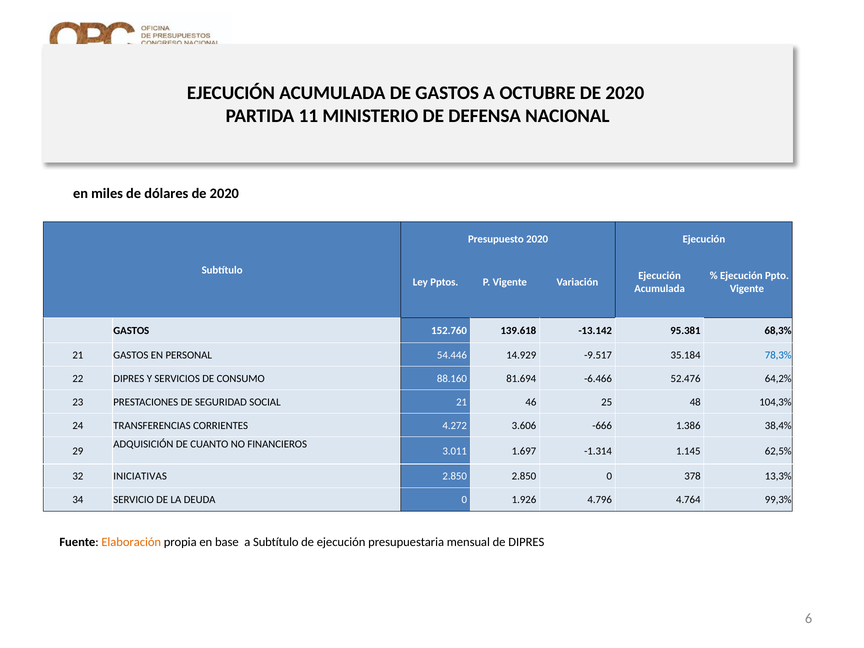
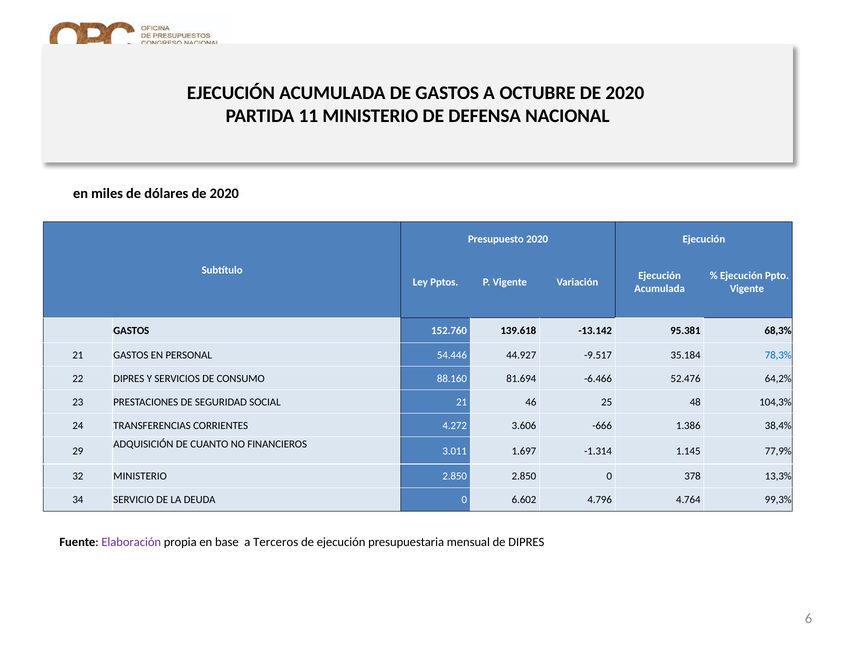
14.929: 14.929 -> 44.927
62,5%: 62,5% -> 77,9%
32 INICIATIVAS: INICIATIVAS -> MINISTERIO
1.926: 1.926 -> 6.602
Elaboración colour: orange -> purple
a Subtítulo: Subtítulo -> Terceros
